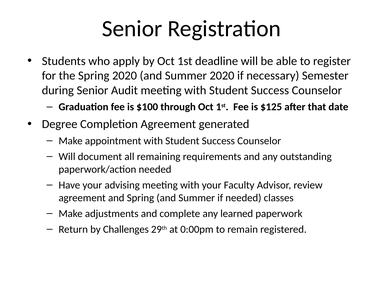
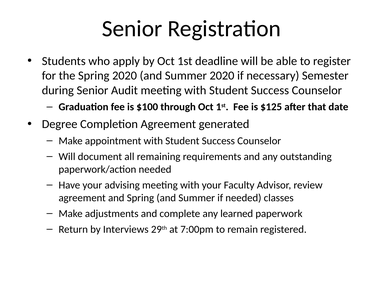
Challenges: Challenges -> Interviews
0:00pm: 0:00pm -> 7:00pm
